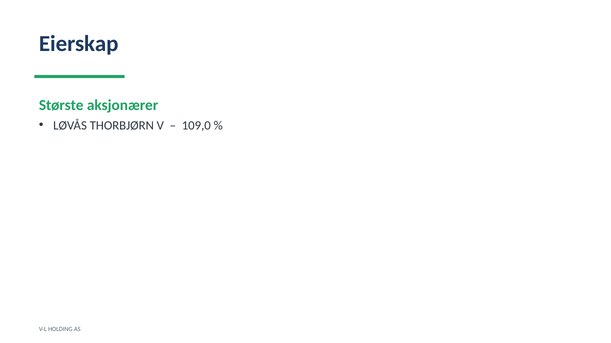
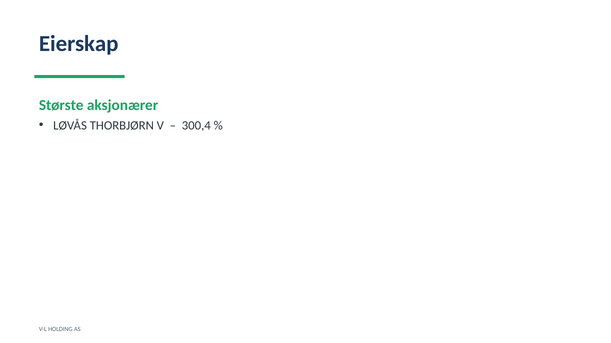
109,0: 109,0 -> 300,4
